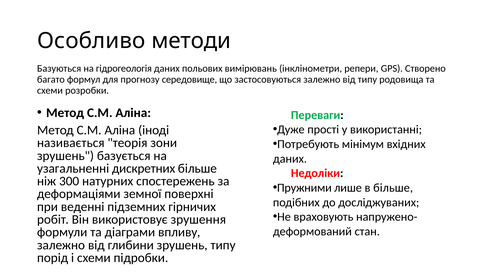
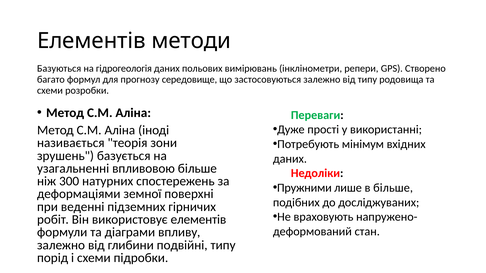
Особливо at (91, 41): Особливо -> Елементів
дискретних: дискретних -> впливовою
використовує зрушення: зрушення -> елементів
глибини зрушень: зрушень -> подвійні
